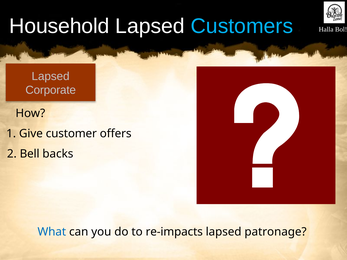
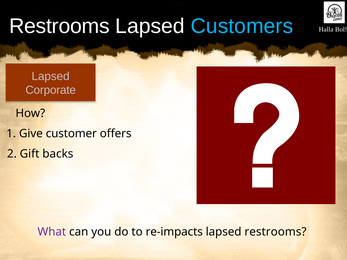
Household at (59, 26): Household -> Restrooms
Bell: Bell -> Gift
What colour: blue -> purple
lapsed patronage: patronage -> restrooms
